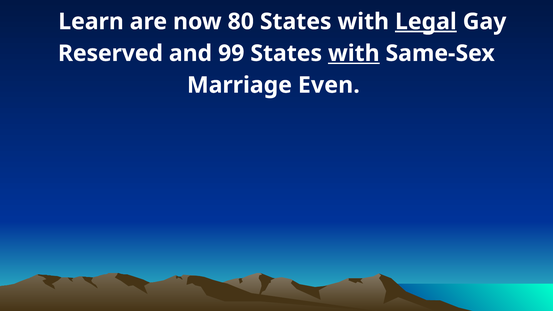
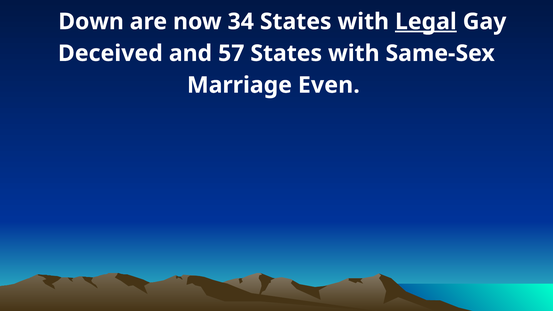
Learn: Learn -> Down
80: 80 -> 34
Reserved: Reserved -> Deceived
99: 99 -> 57
with at (354, 53) underline: present -> none
